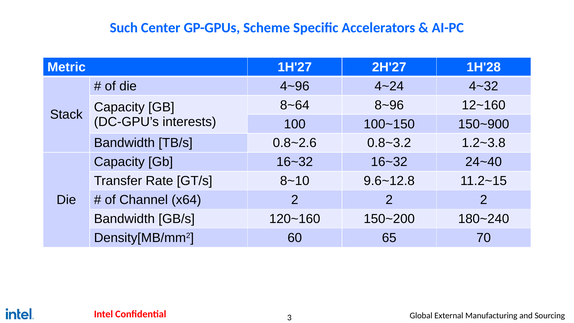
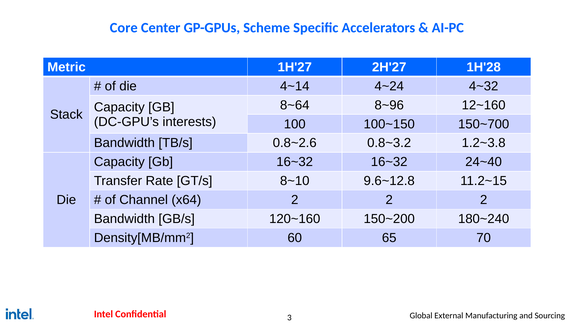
Such: Such -> Core
4~96: 4~96 -> 4~14
150~900: 150~900 -> 150~700
